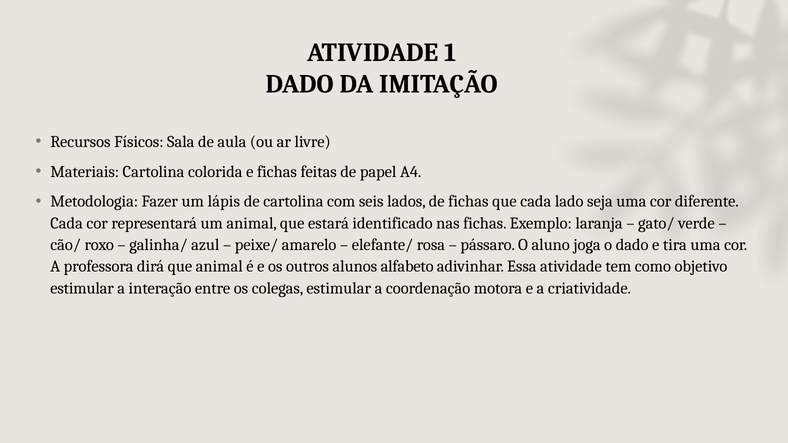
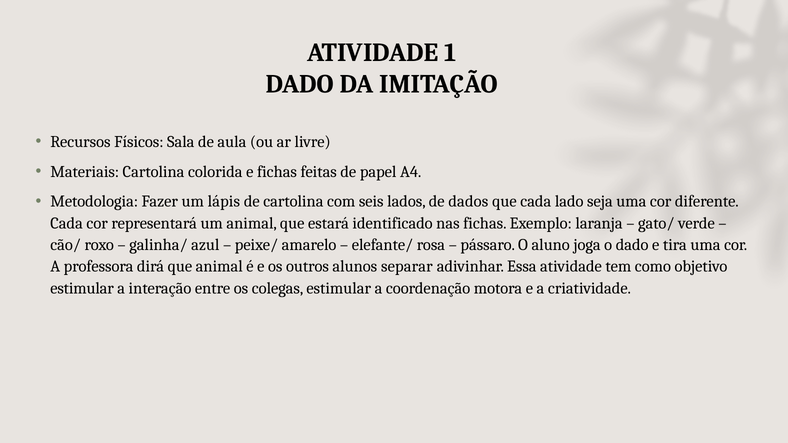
de fichas: fichas -> dados
alfabeto: alfabeto -> separar
